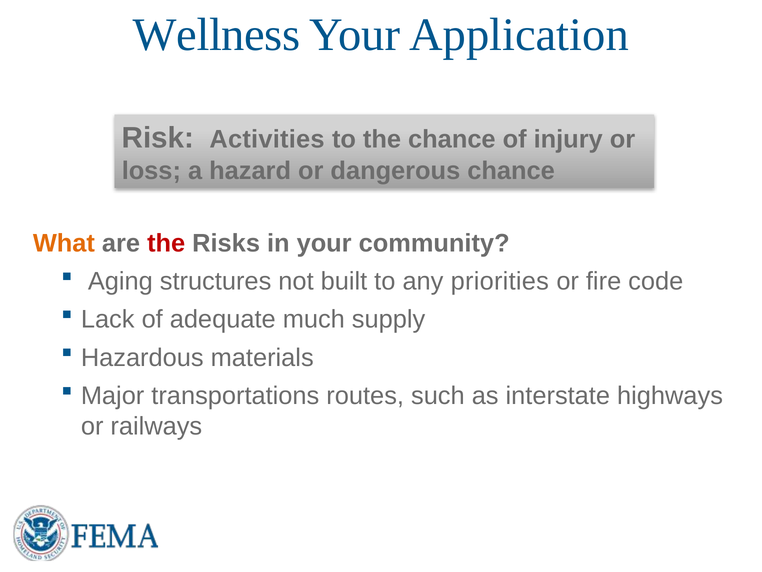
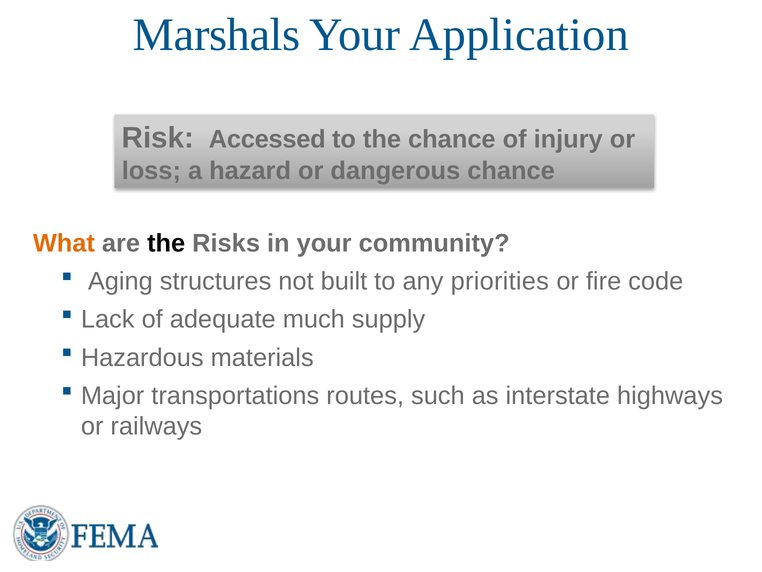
Wellness: Wellness -> Marshals
Activities: Activities -> Accessed
the at (166, 243) colour: red -> black
